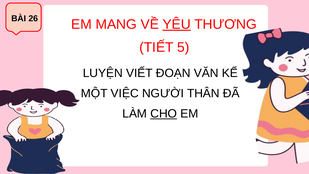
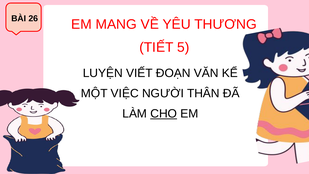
YÊU underline: present -> none
